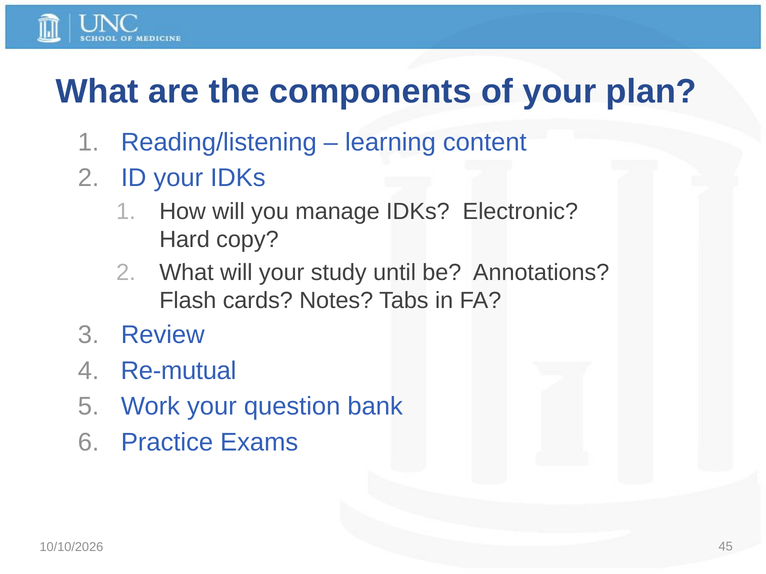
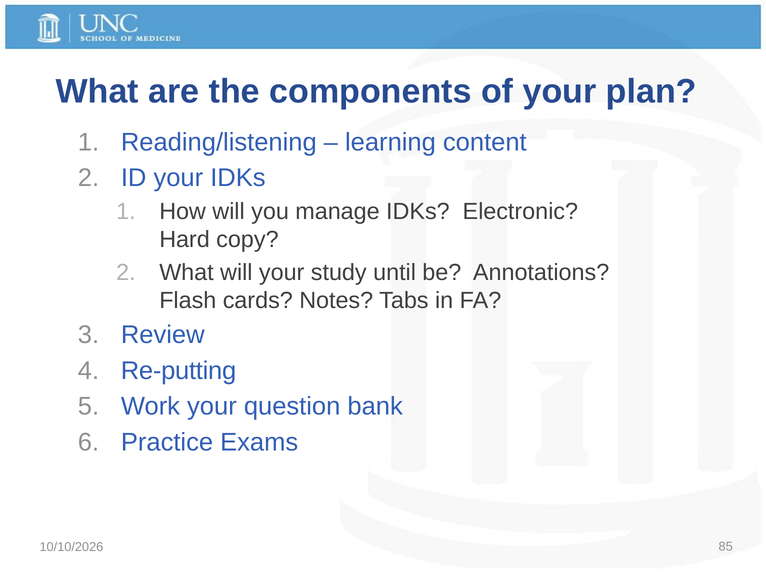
Re-mutual: Re-mutual -> Re-putting
45: 45 -> 85
